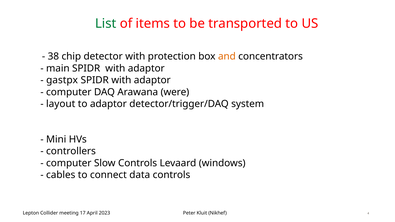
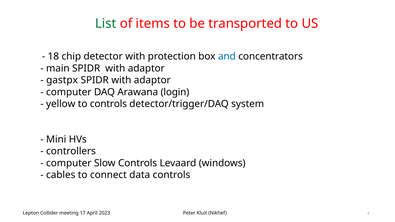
38: 38 -> 18
and colour: orange -> blue
were: were -> login
layout: layout -> yellow
to adaptor: adaptor -> controls
